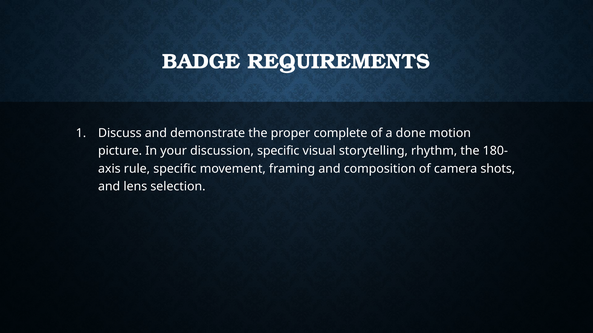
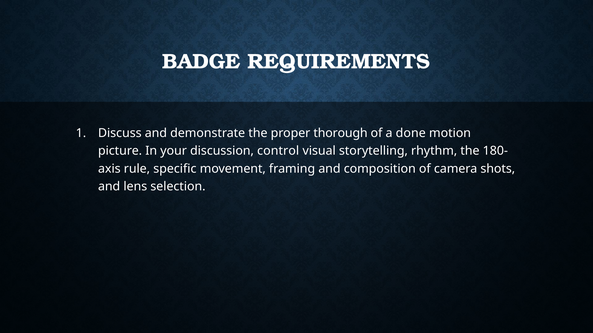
complete: complete -> thorough
discussion specific: specific -> control
